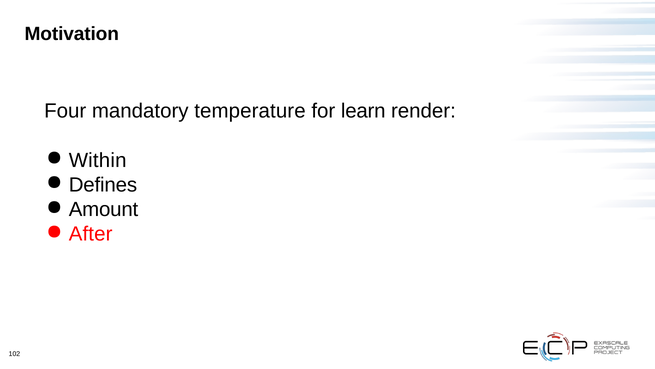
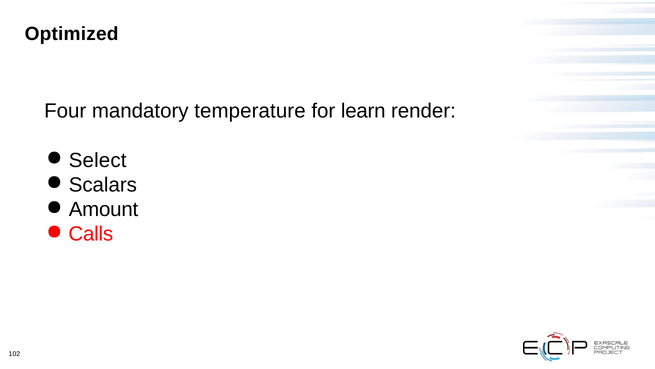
Motivation: Motivation -> Optimized
Within: Within -> Select
Defines: Defines -> Scalars
After: After -> Calls
